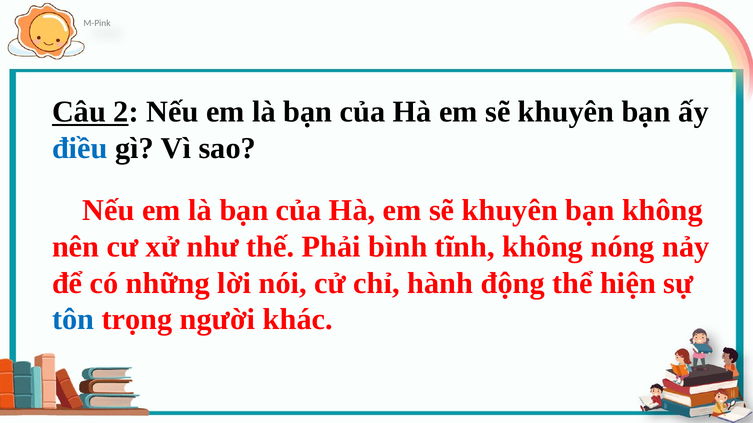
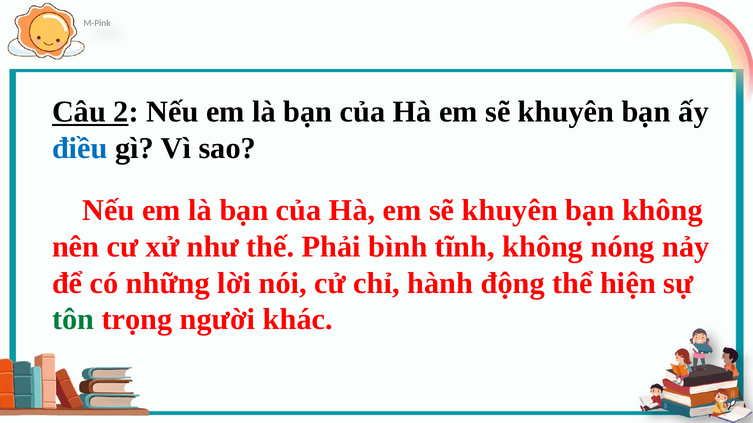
tôn colour: blue -> green
